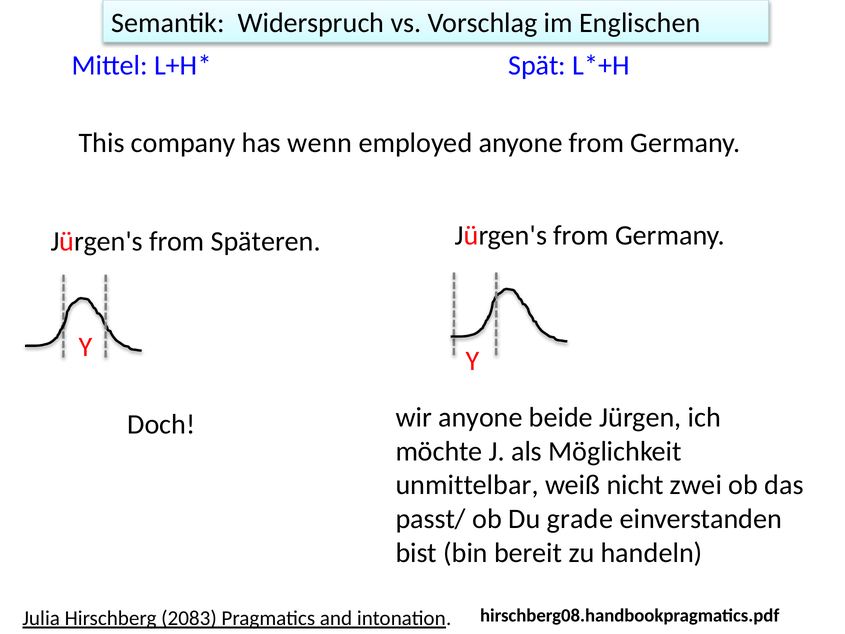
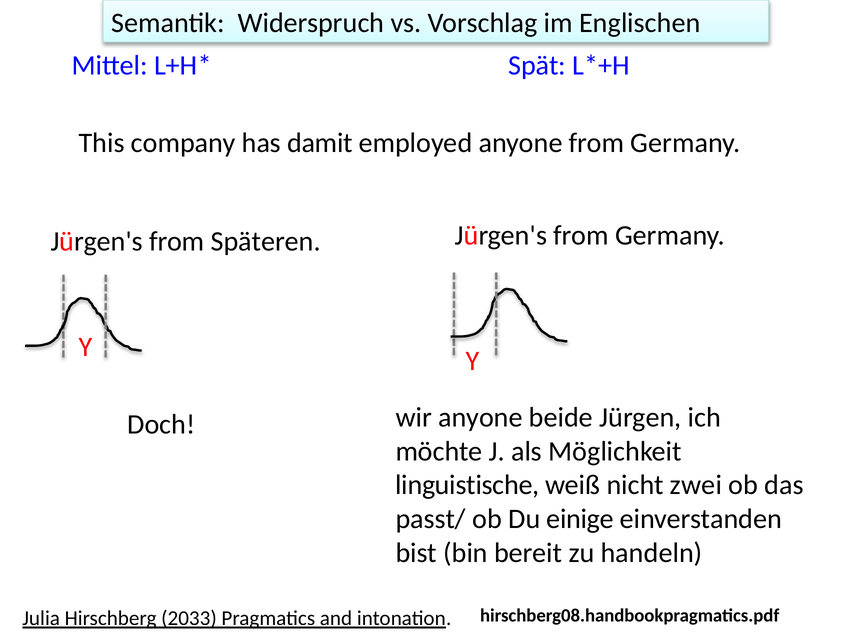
wenn: wenn -> damit
unmittelbar: unmittelbar -> linguistische
grade: grade -> einige
2083: 2083 -> 2033
